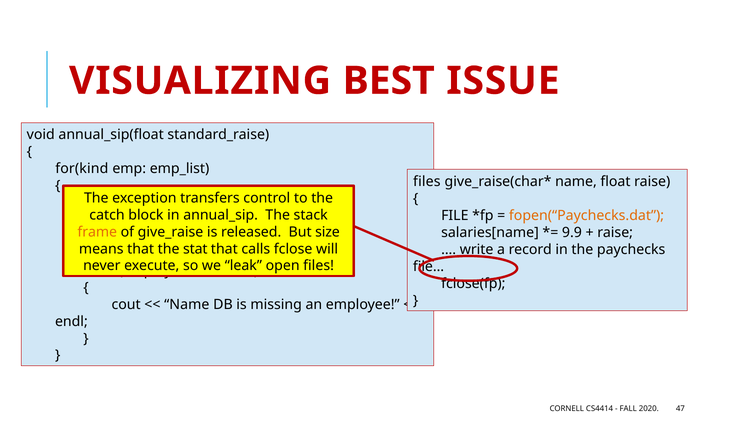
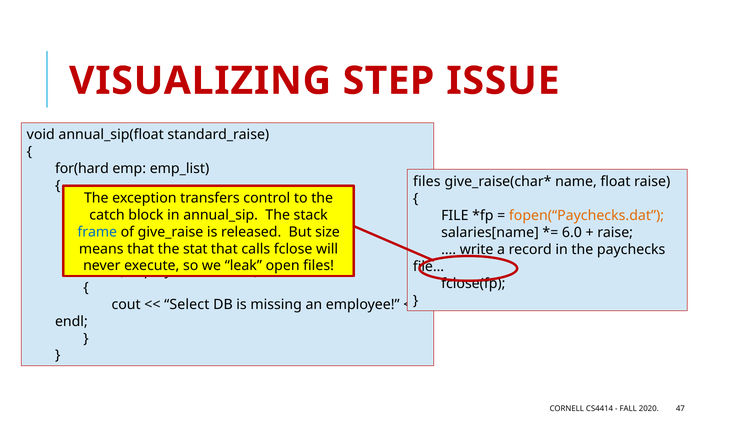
BEST: BEST -> STEP
for(kind: for(kind -> for(hard
frame colour: orange -> blue
9.9: 9.9 -> 6.0
Name at (187, 305): Name -> Select
